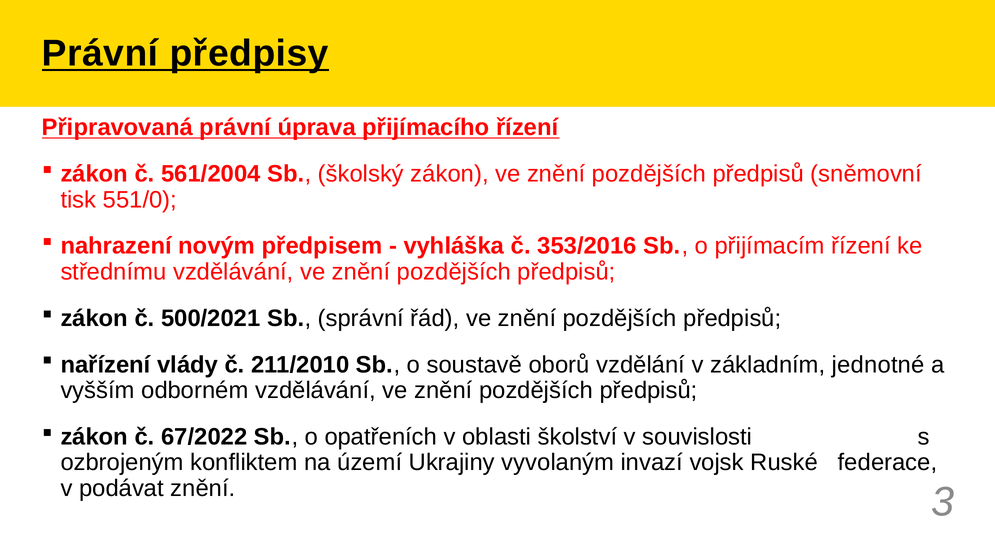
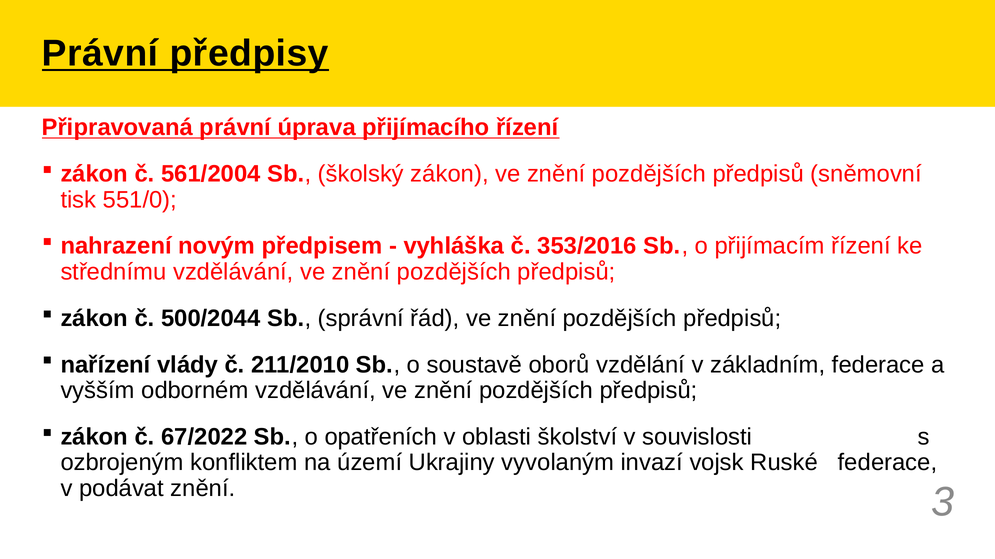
500/2021: 500/2021 -> 500/2044
základním jednotné: jednotné -> federace
